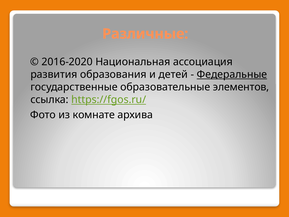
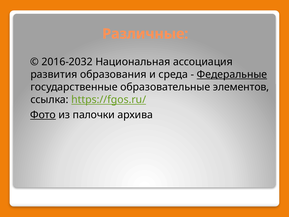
2016-2020: 2016-2020 -> 2016-2032
детей: детей -> среда
Фото underline: none -> present
комнате: комнате -> палочки
